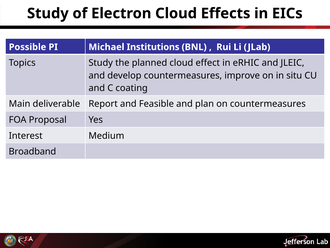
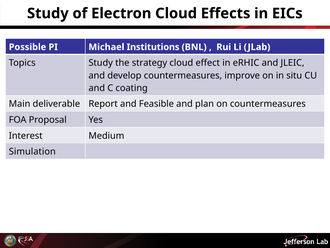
planned: planned -> strategy
Broadband: Broadband -> Simulation
